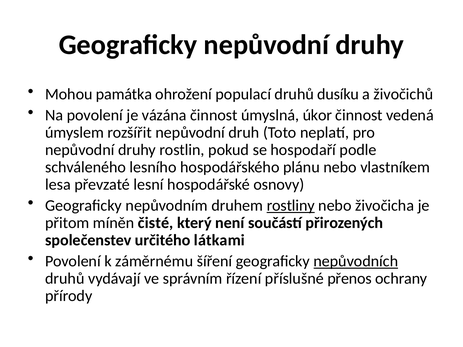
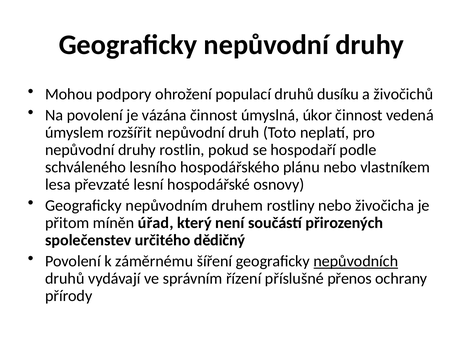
památka: památka -> podpory
rostliny underline: present -> none
čisté: čisté -> úřad
látkami: látkami -> dědičný
